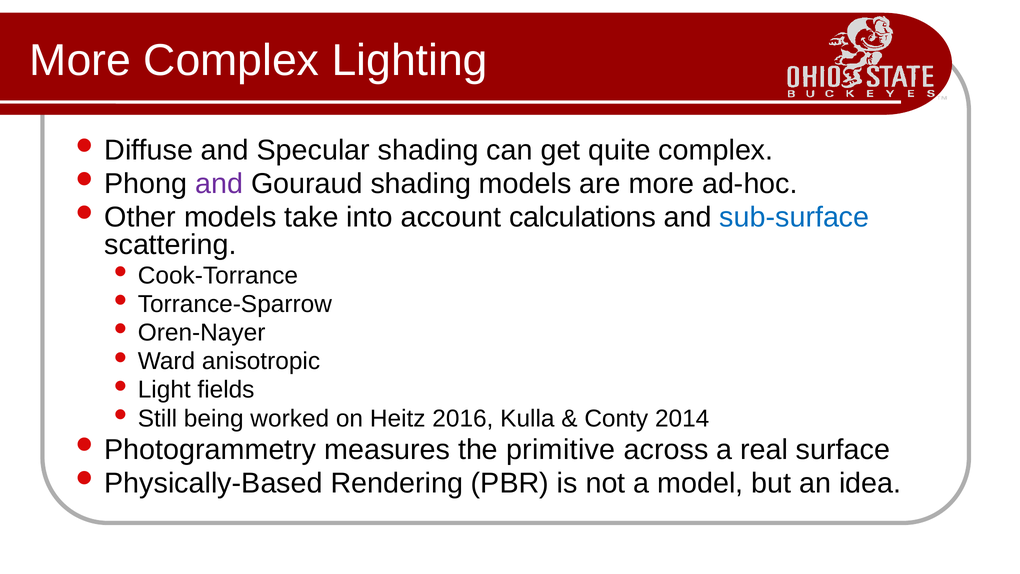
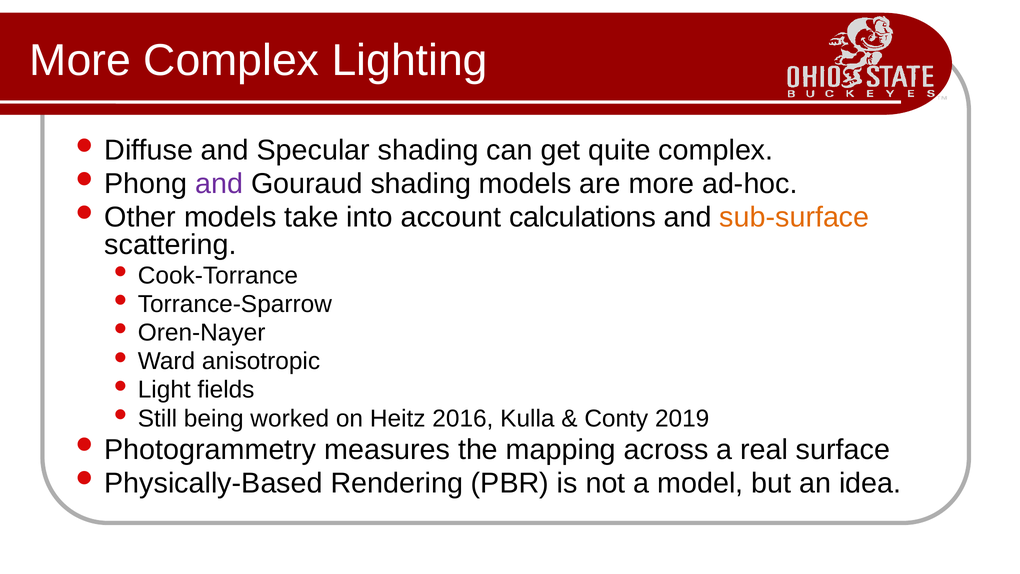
sub-surface colour: blue -> orange
2014: 2014 -> 2019
primitive: primitive -> mapping
